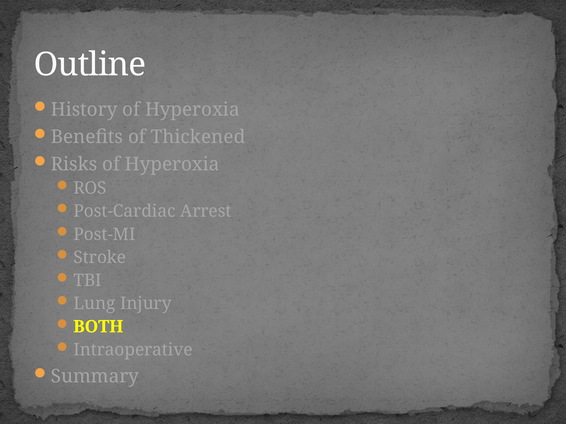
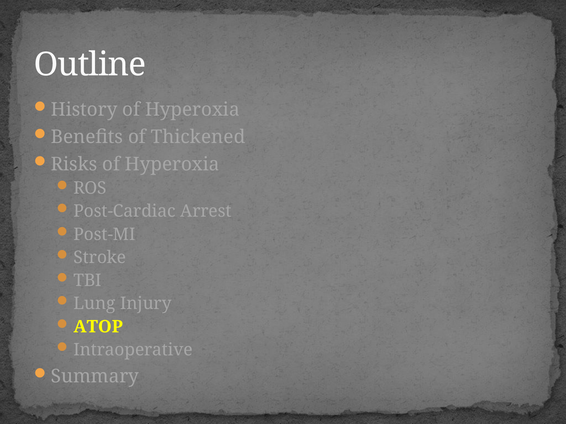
BOTH: BOTH -> ATOP
